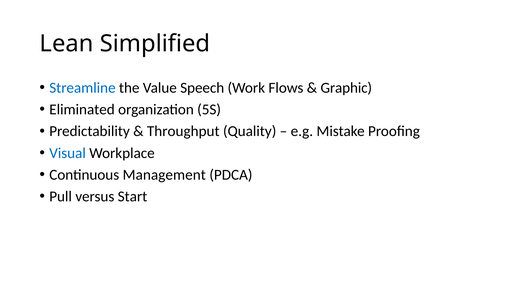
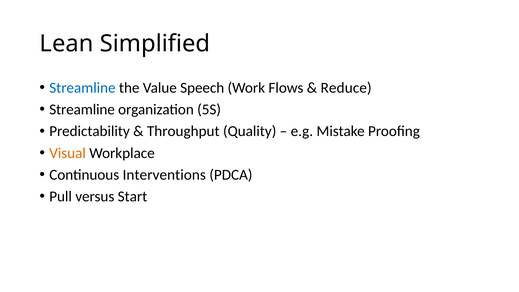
Graphic: Graphic -> Reduce
Eliminated at (82, 110): Eliminated -> Streamline
Visual colour: blue -> orange
Management: Management -> Interventions
